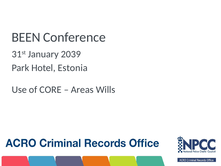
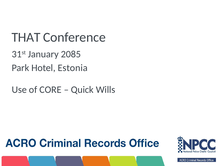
BEEN: BEEN -> THAT
2039: 2039 -> 2085
Areas: Areas -> Quick
